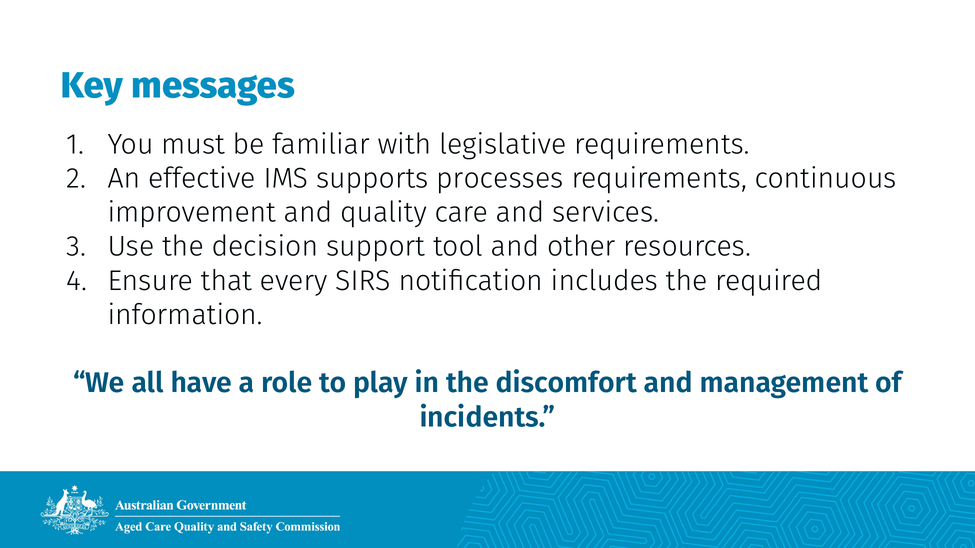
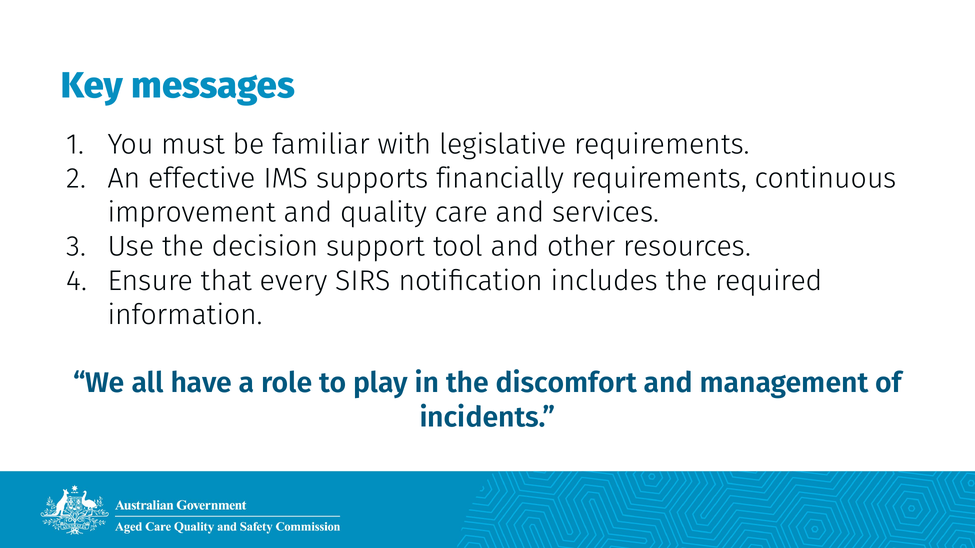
processes: processes -> financially
